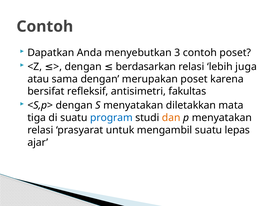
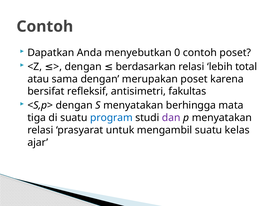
3: 3 -> 0
juga: juga -> total
diletakkan: diletakkan -> berhingga
dan colour: orange -> purple
lepas: lepas -> kelas
